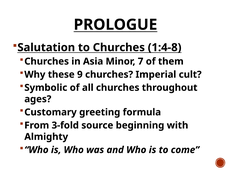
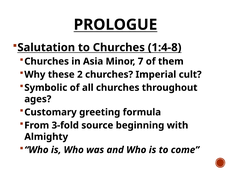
9: 9 -> 2
